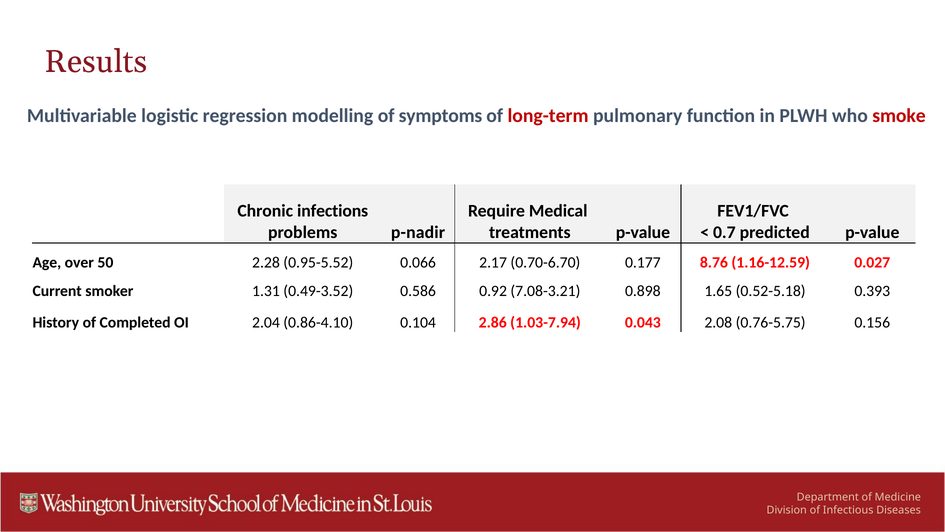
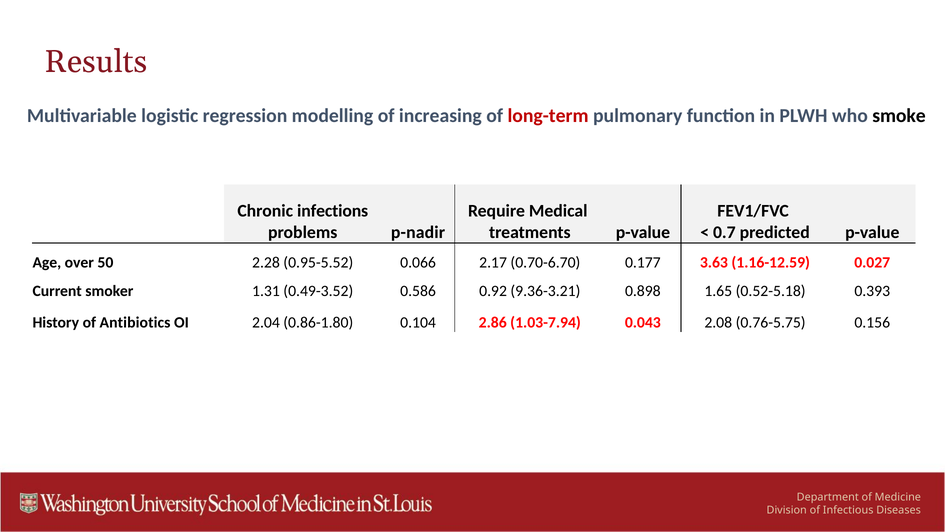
symptoms: symptoms -> increasing
smoke colour: red -> black
8.76: 8.76 -> 3.63
7.08-3.21: 7.08-3.21 -> 9.36-3.21
Completed: Completed -> Antibiotics
0.86-4.10: 0.86-4.10 -> 0.86-1.80
